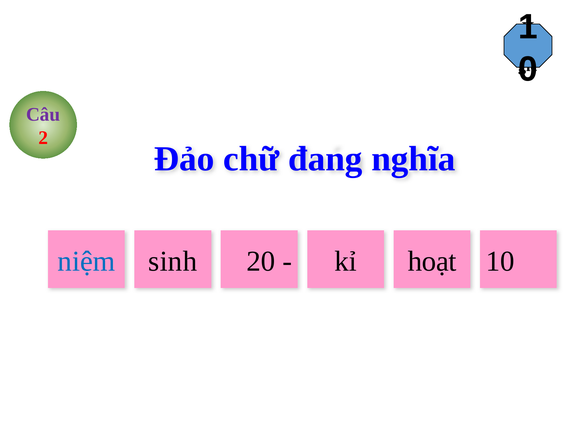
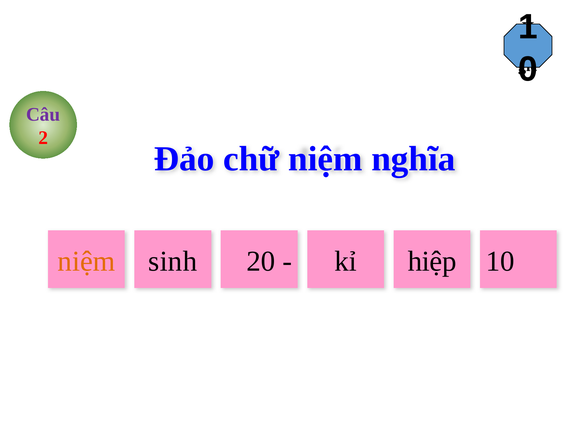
chữ đang: đang -> niệm
niệm at (86, 261) colour: blue -> orange
hoạt: hoạt -> hiệp
